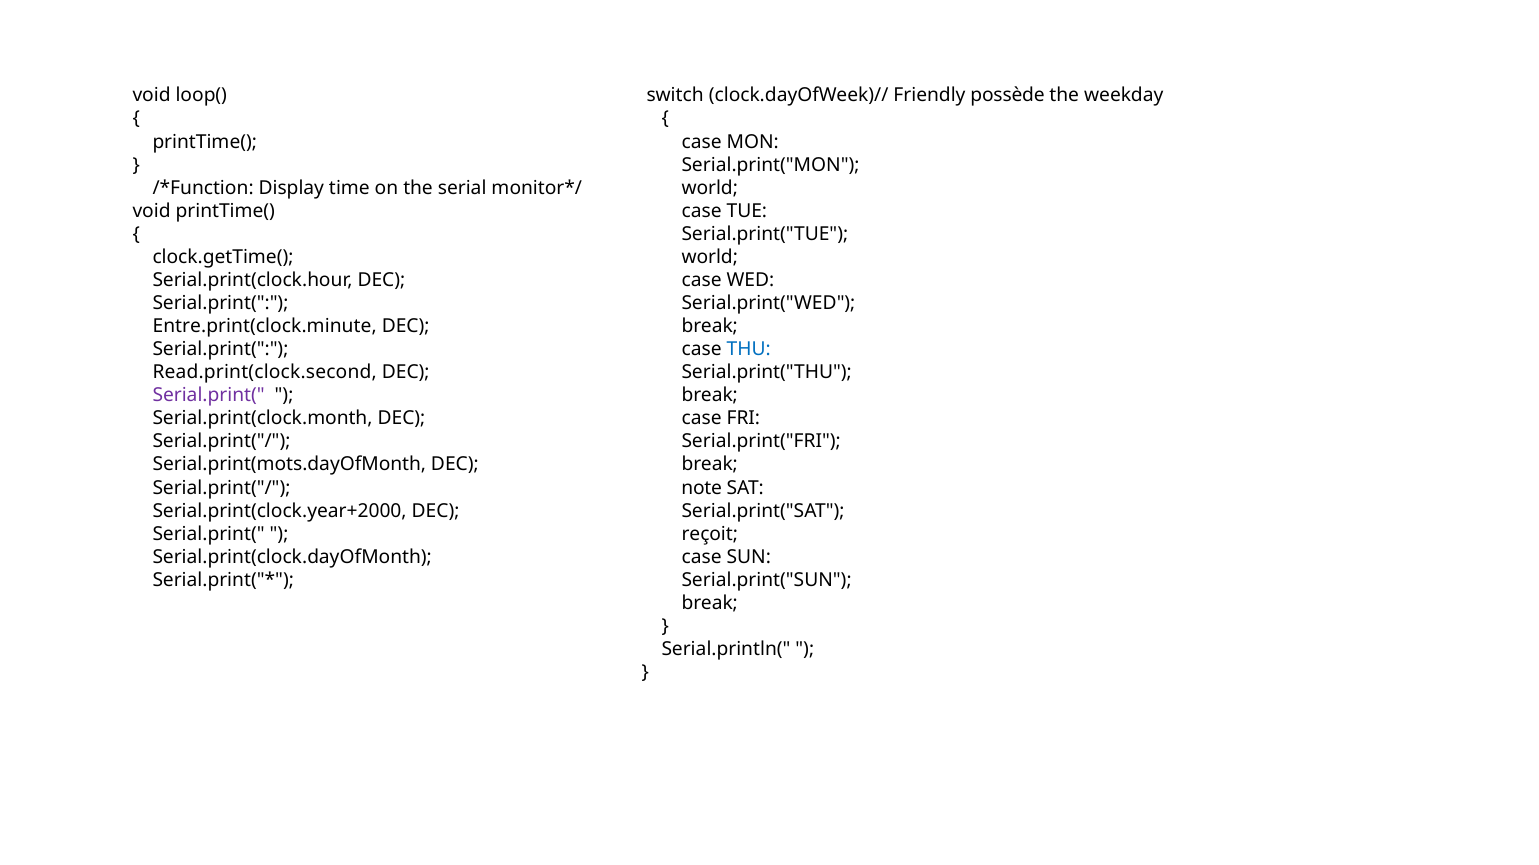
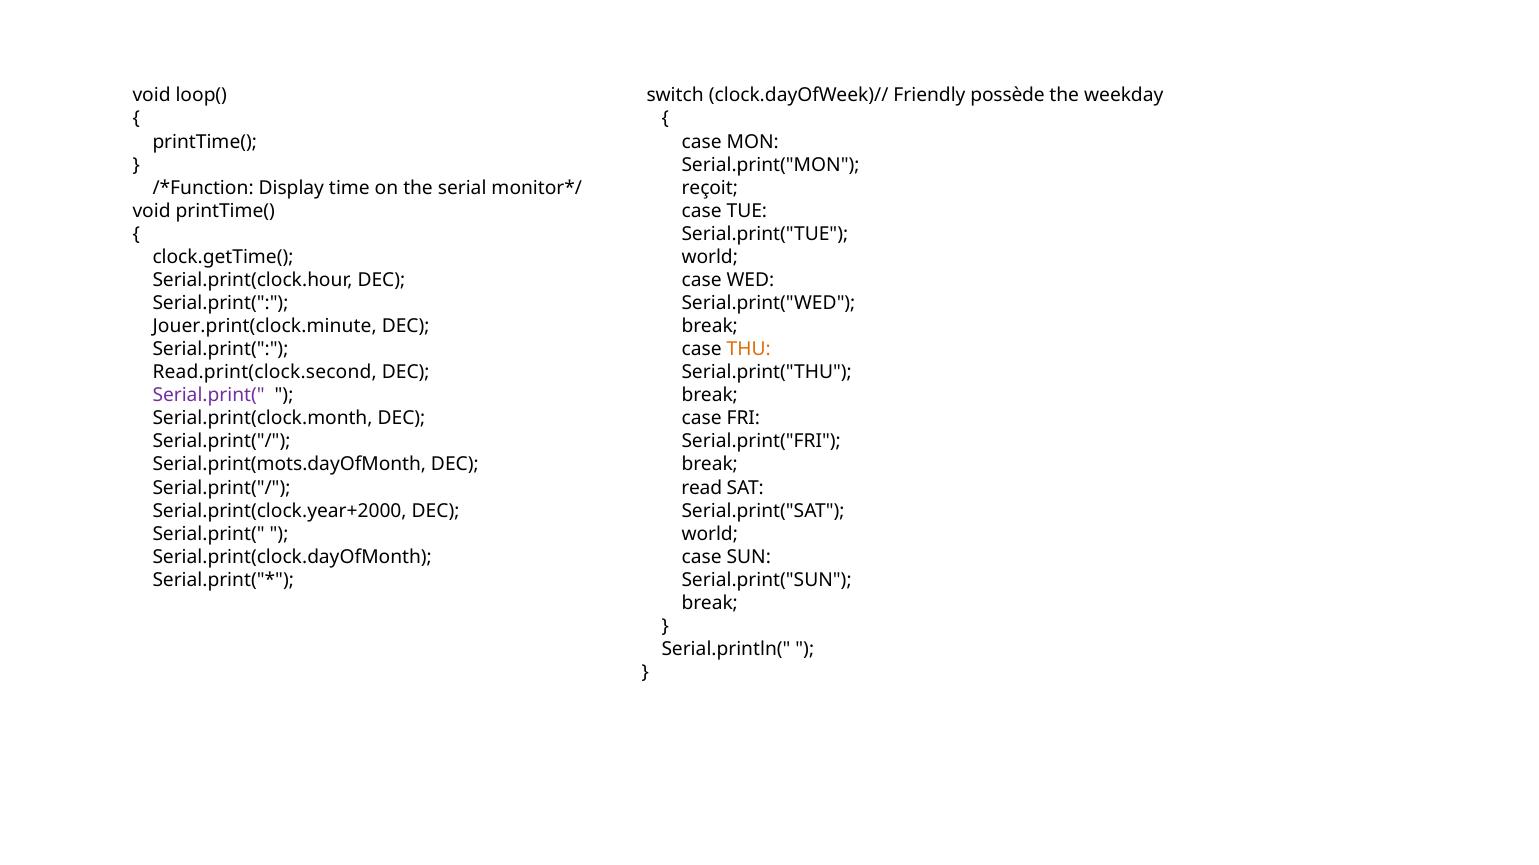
world at (710, 188): world -> reçoit
Entre.print(clock.minute: Entre.print(clock.minute -> Jouer.print(clock.minute
THU colour: blue -> orange
note: note -> read
reçoit at (710, 534): reçoit -> world
